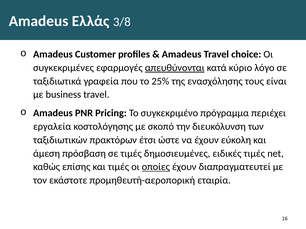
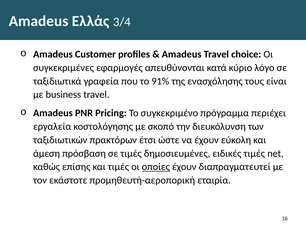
3/8: 3/8 -> 3/4
απευθύνονται underline: present -> none
25%: 25% -> 91%
